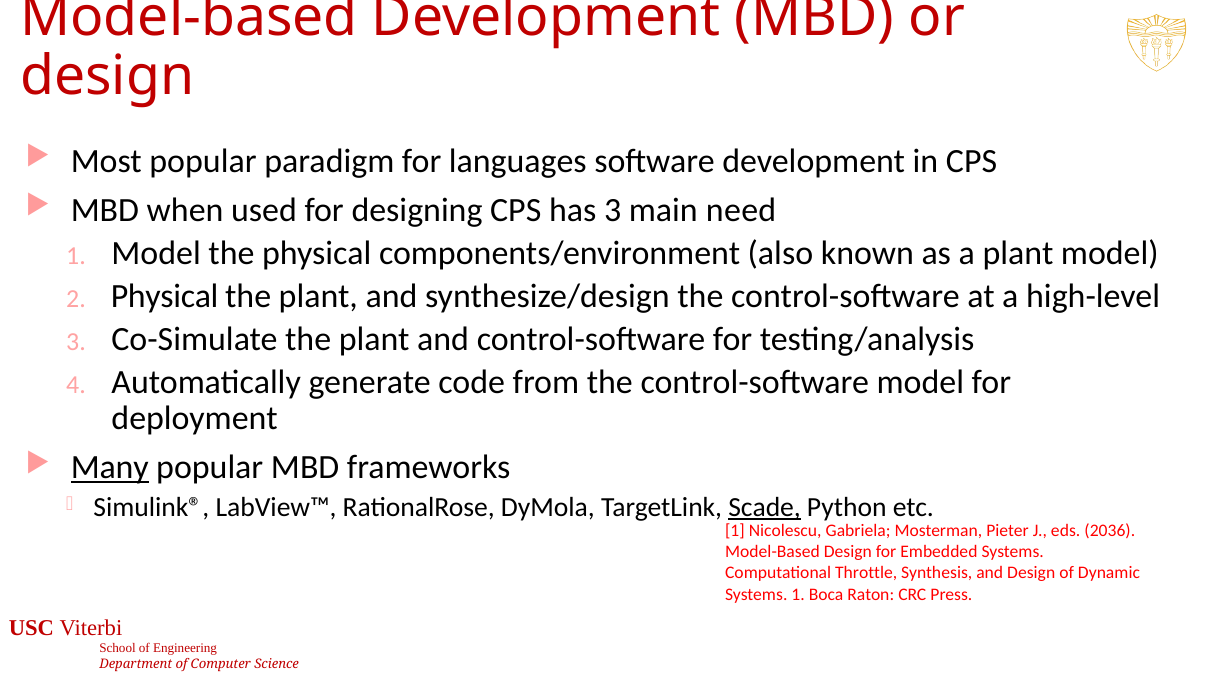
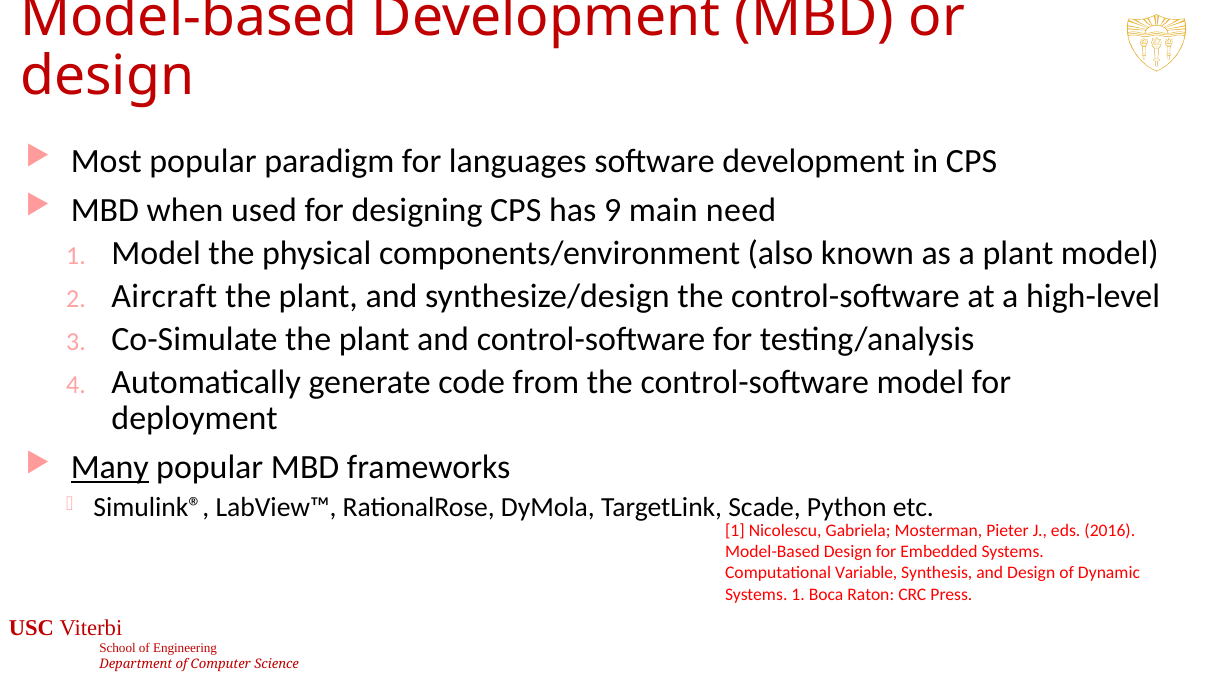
has 3: 3 -> 9
2 Physical: Physical -> Aircraft
Scade underline: present -> none
2036: 2036 -> 2016
Throttle: Throttle -> Variable
